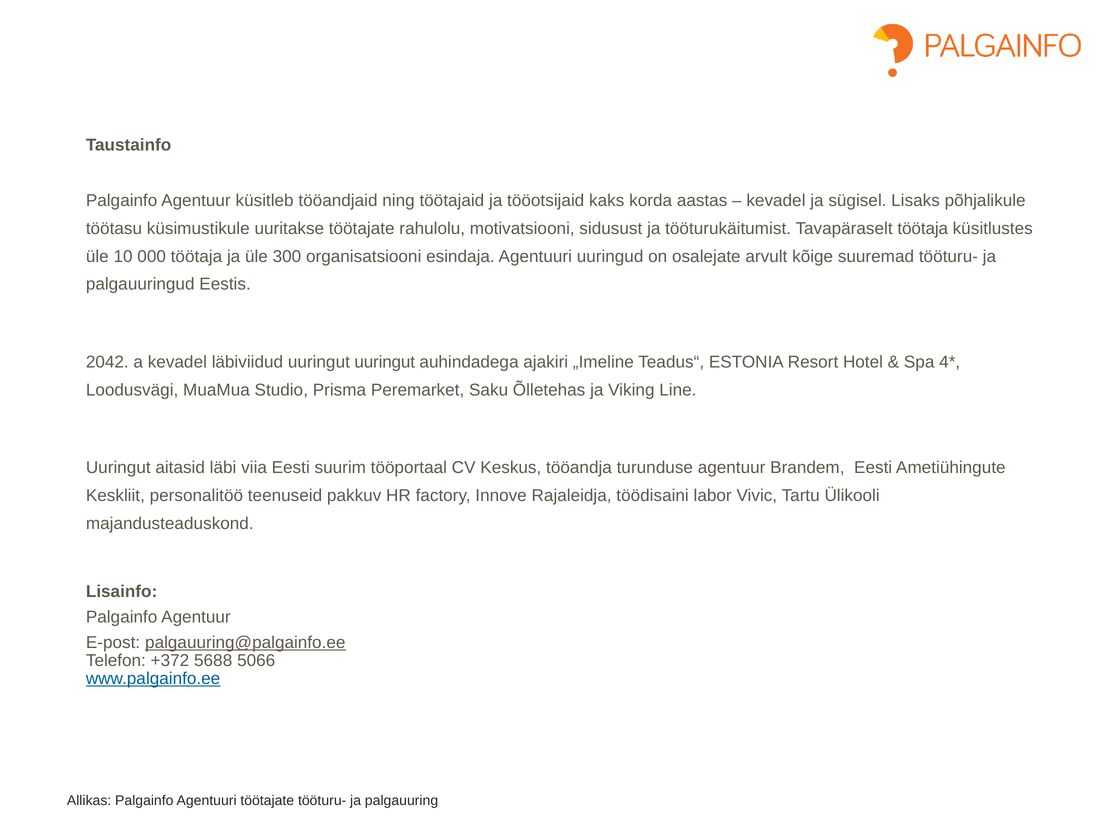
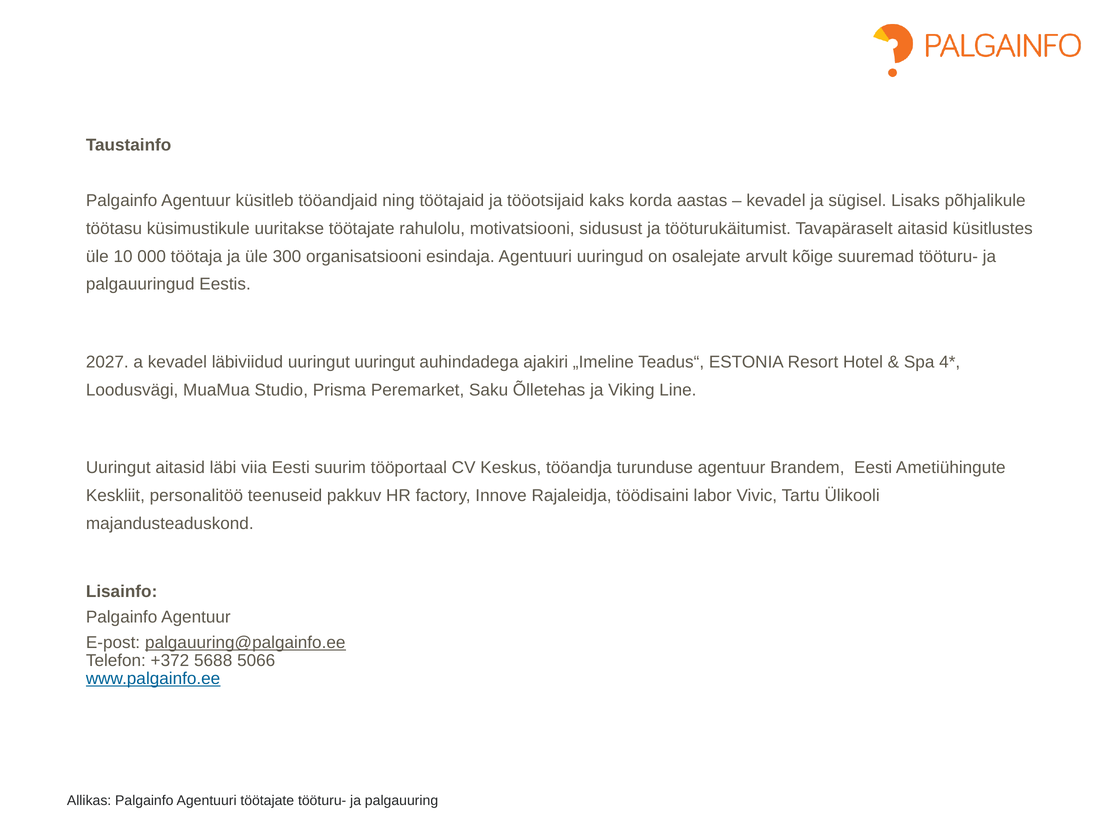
Tavapäraselt töötaja: töötaja -> aitasid
2042: 2042 -> 2027
